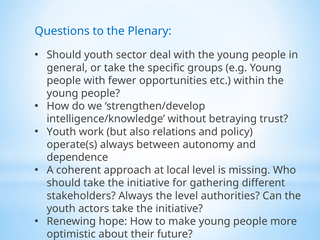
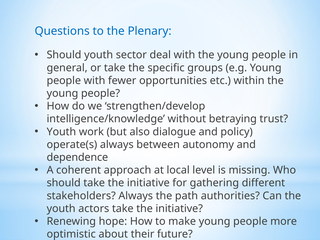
relations: relations -> dialogue
the level: level -> path
